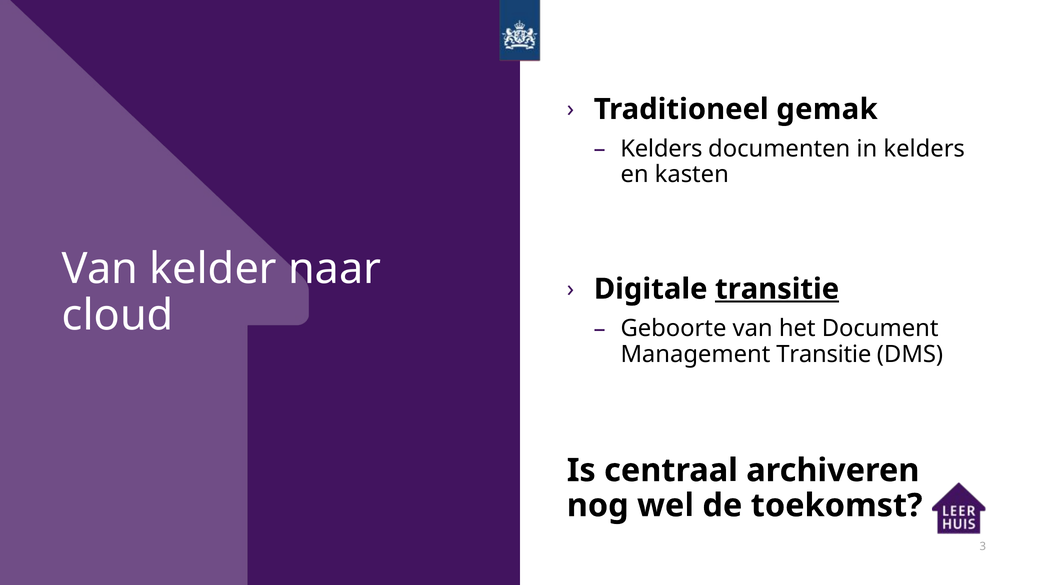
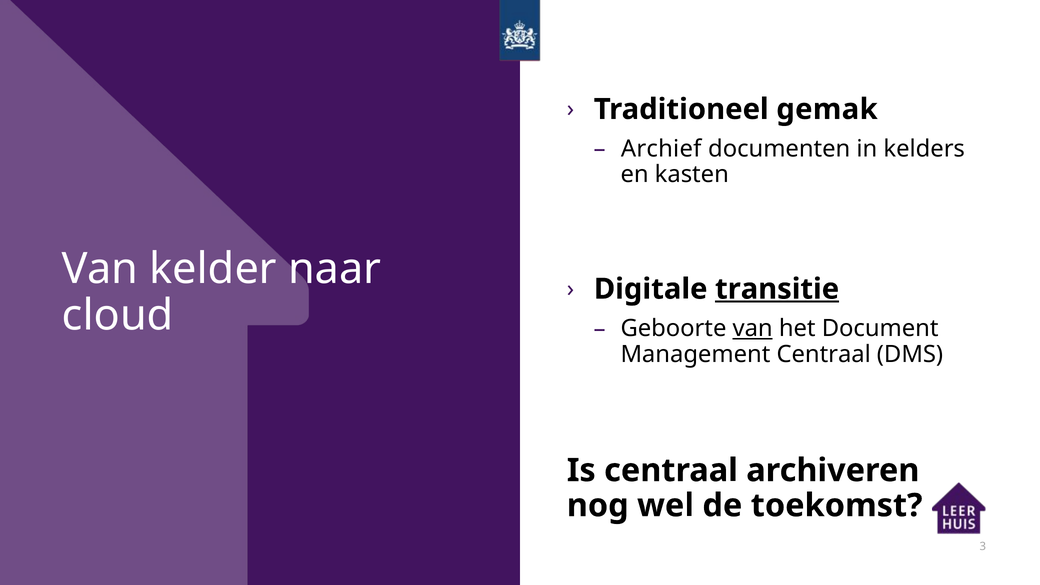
Kelders at (661, 149): Kelders -> Archief
van at (753, 329) underline: none -> present
Management Transitie: Transitie -> Centraal
